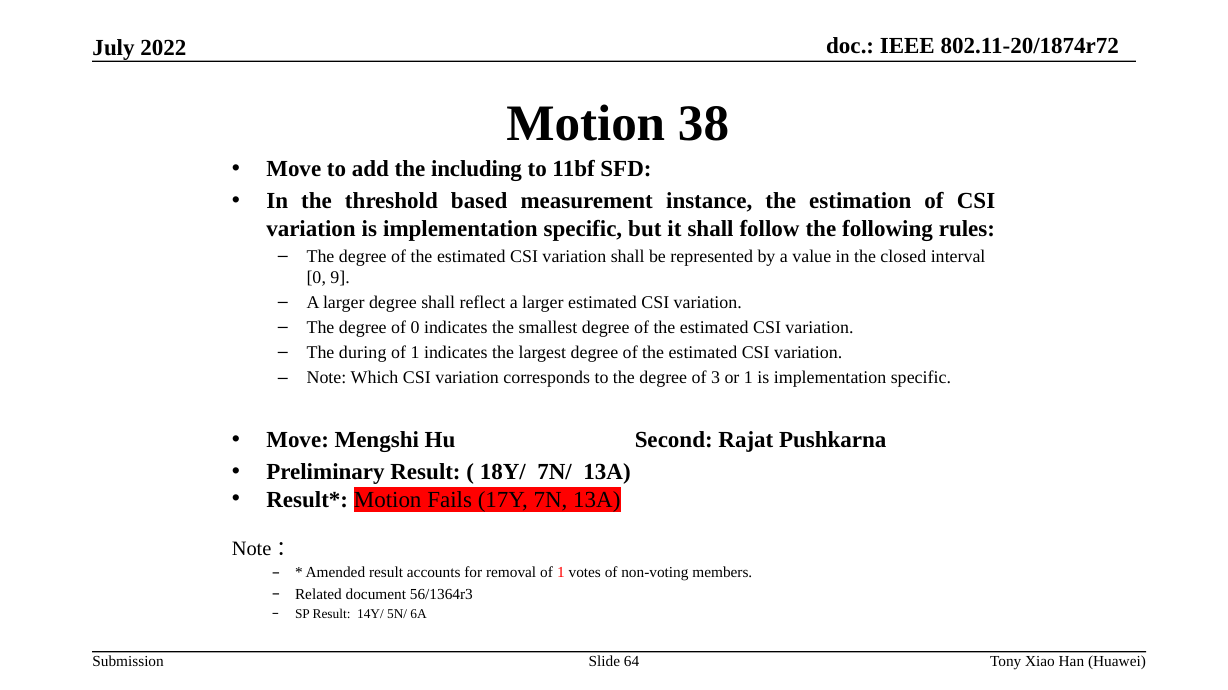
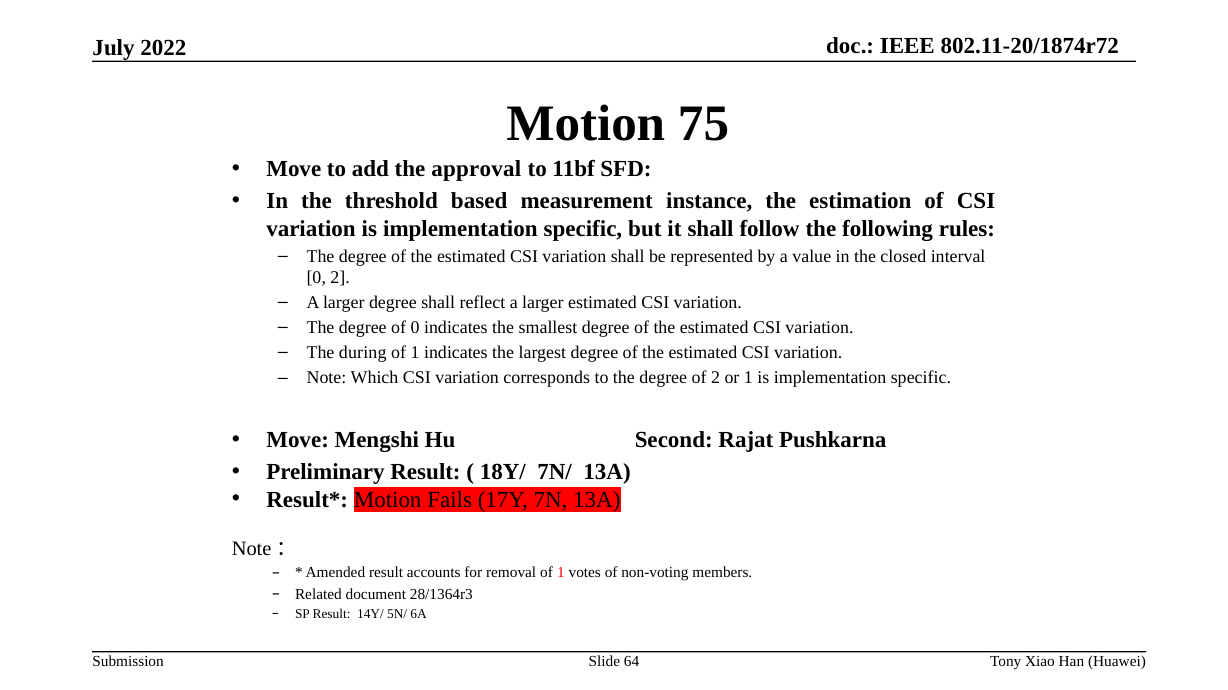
38: 38 -> 75
including: including -> approval
0 9: 9 -> 2
of 3: 3 -> 2
56/1364r3: 56/1364r3 -> 28/1364r3
